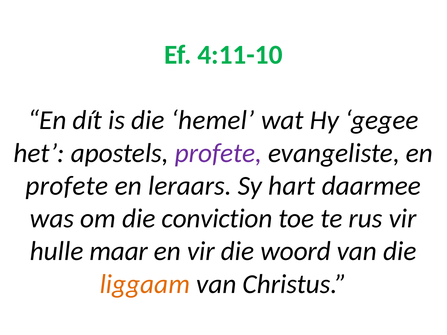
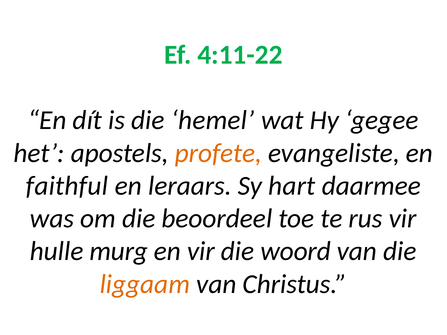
4:11-10: 4:11-10 -> 4:11-22
profete at (218, 153) colour: purple -> orange
profete at (67, 186): profete -> faithful
conviction: conviction -> beoordeel
maar: maar -> murg
